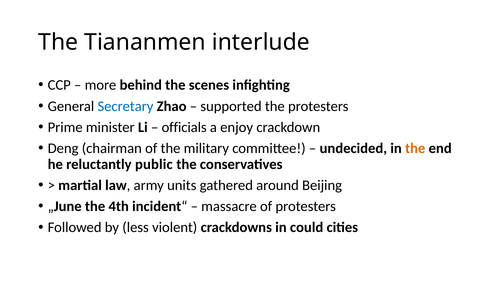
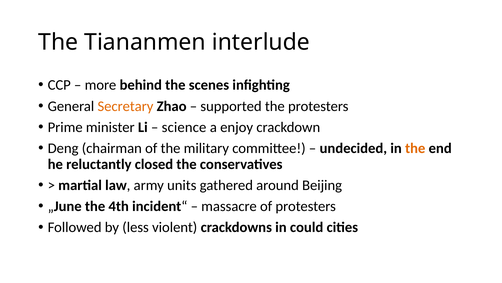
Secretary colour: blue -> orange
officials: officials -> science
public: public -> closed
